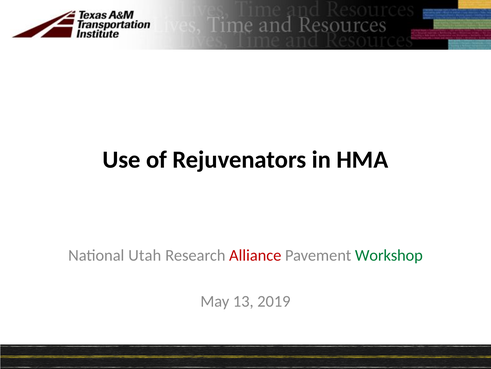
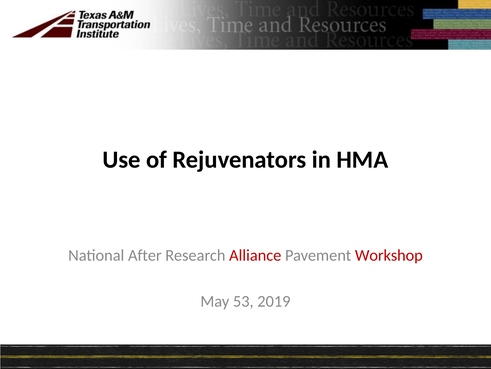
Utah: Utah -> After
Workshop colour: green -> red
13: 13 -> 53
